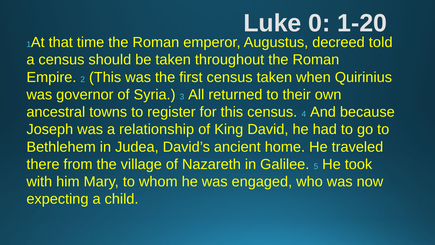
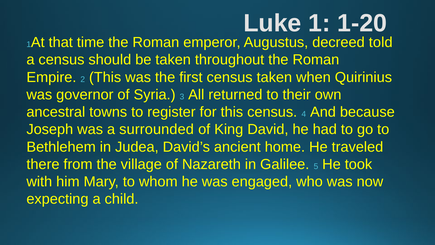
Luke 0: 0 -> 1
relationship: relationship -> surrounded
